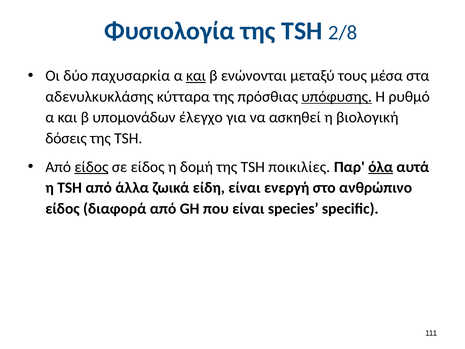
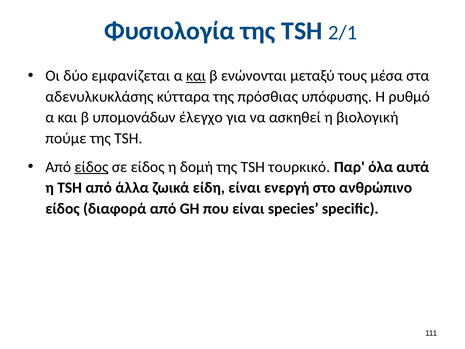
2/8: 2/8 -> 2/1
παχυσαρκία: παχυσαρκία -> εμφανίζεται
υπόφυσης underline: present -> none
δόσεις: δόσεις -> πούμε
ποικιλίες: ποικιλίες -> τουρκικό
όλα underline: present -> none
